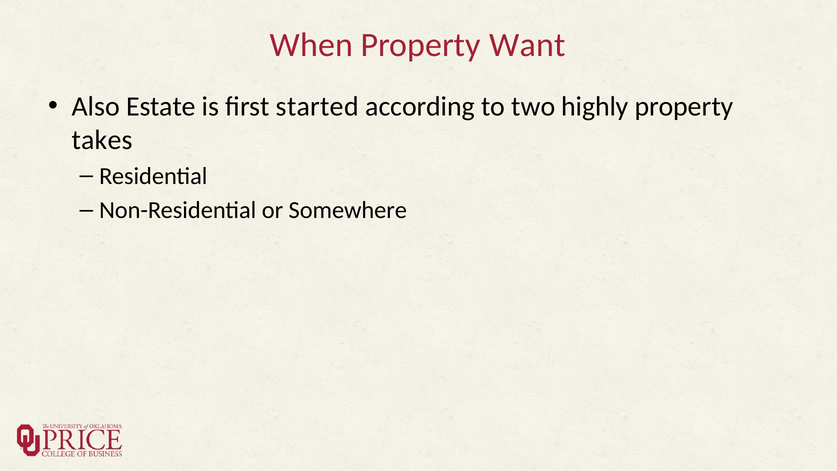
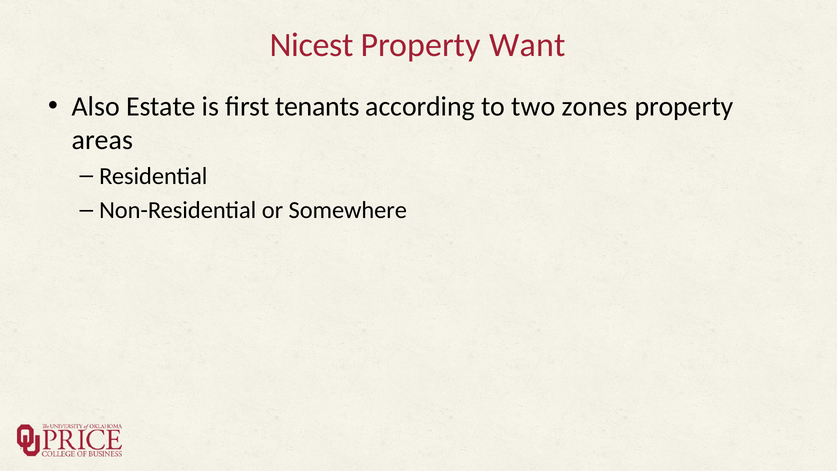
When: When -> Nicest
started: started -> tenants
highly: highly -> zones
takes: takes -> areas
